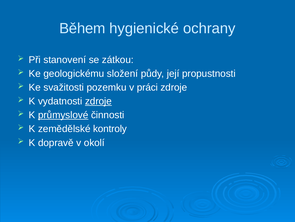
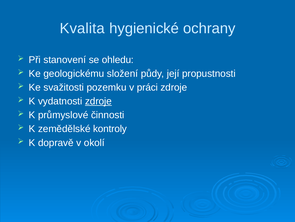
Během: Během -> Kvalita
zátkou: zátkou -> ohledu
průmyslové underline: present -> none
